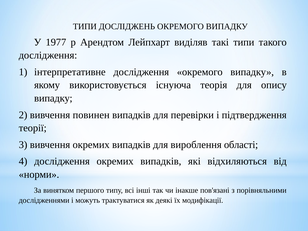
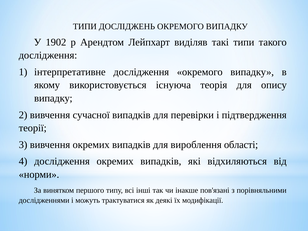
1977: 1977 -> 1902
повинен: повинен -> сучасної
